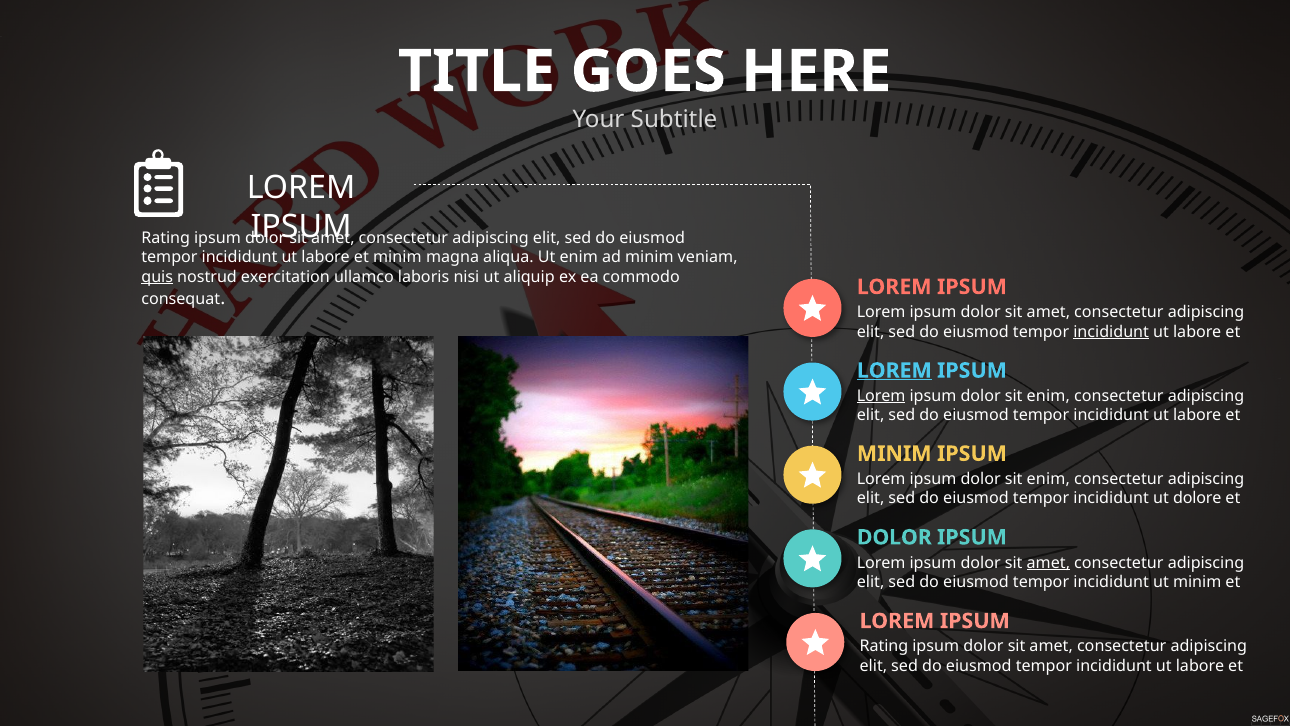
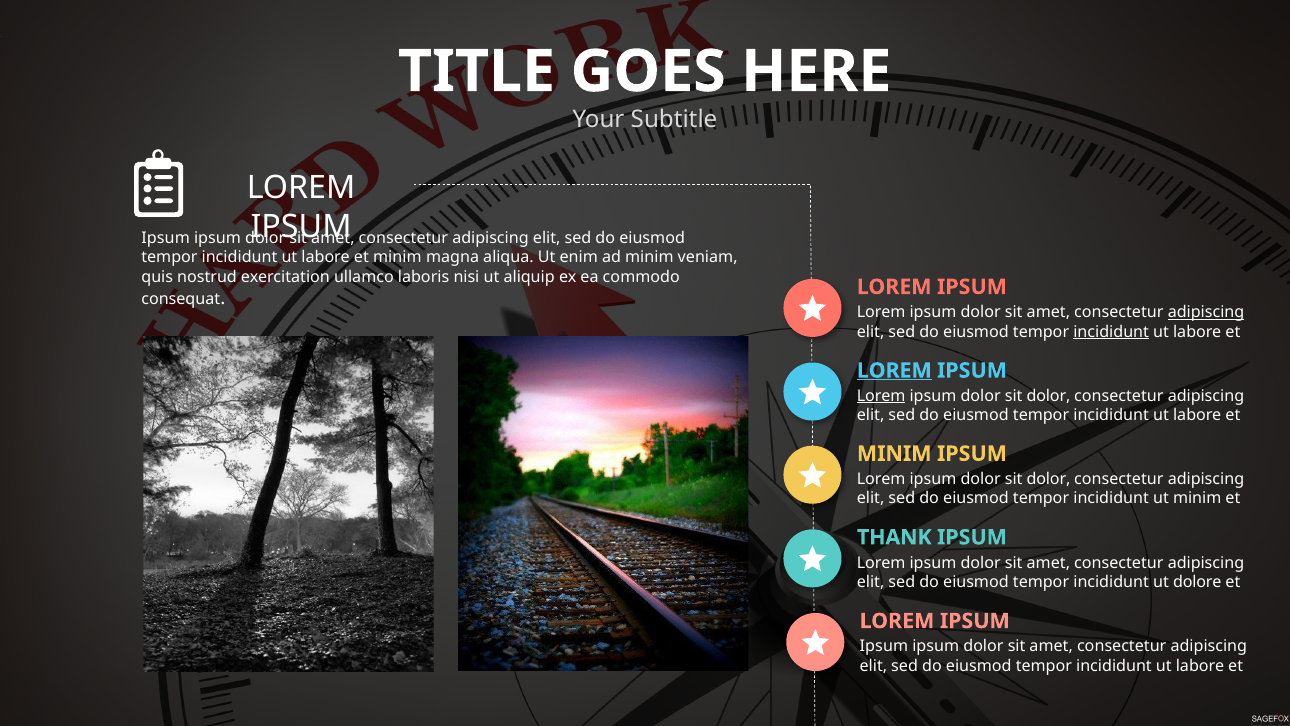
Rating at (166, 238): Rating -> Ipsum
quis underline: present -> none
adipiscing at (1206, 312) underline: none -> present
enim at (1048, 396): enim -> dolor
enim at (1048, 479): enim -> dolor
ut dolore: dolore -> minim
DOLOR at (894, 537): DOLOR -> THANK
amet at (1048, 563) underline: present -> none
ut minim: minim -> dolore
Rating at (884, 646): Rating -> Ipsum
